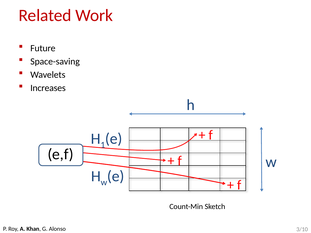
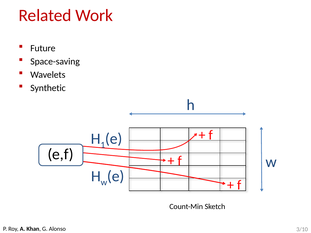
Increases: Increases -> Synthetic
